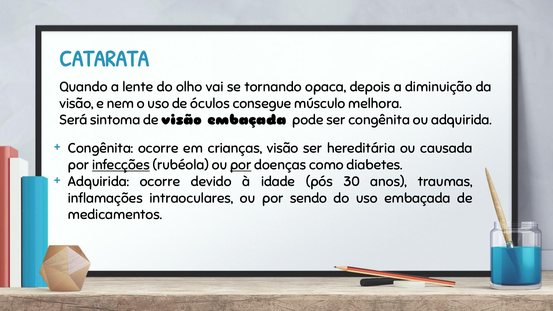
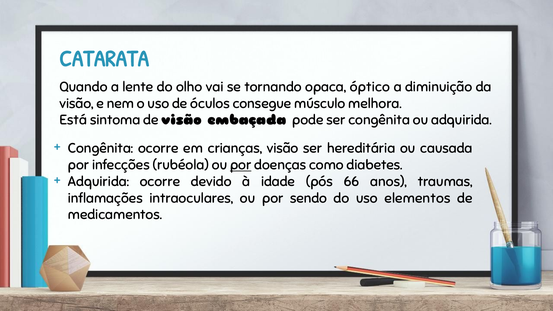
depois: depois -> óptico
Será: Será -> Está
infecções underline: present -> none
30: 30 -> 66
uso embaçada: embaçada -> elementos
